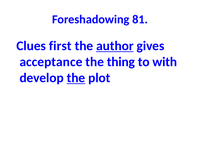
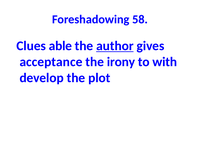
81: 81 -> 58
first: first -> able
thing: thing -> irony
the at (76, 78) underline: present -> none
